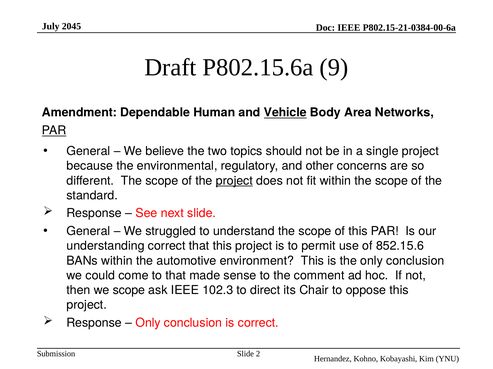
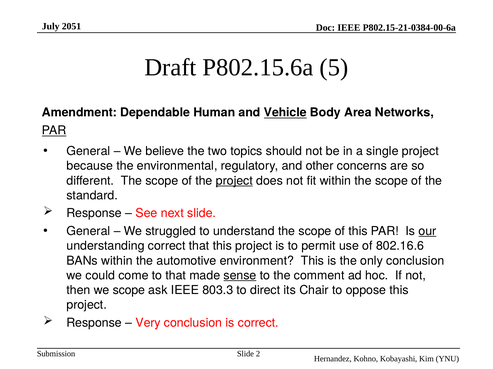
2045: 2045 -> 2051
9: 9 -> 5
our underline: none -> present
852.15.6: 852.15.6 -> 802.16.6
sense underline: none -> present
102.3: 102.3 -> 803.3
Only at (148, 323): Only -> Very
